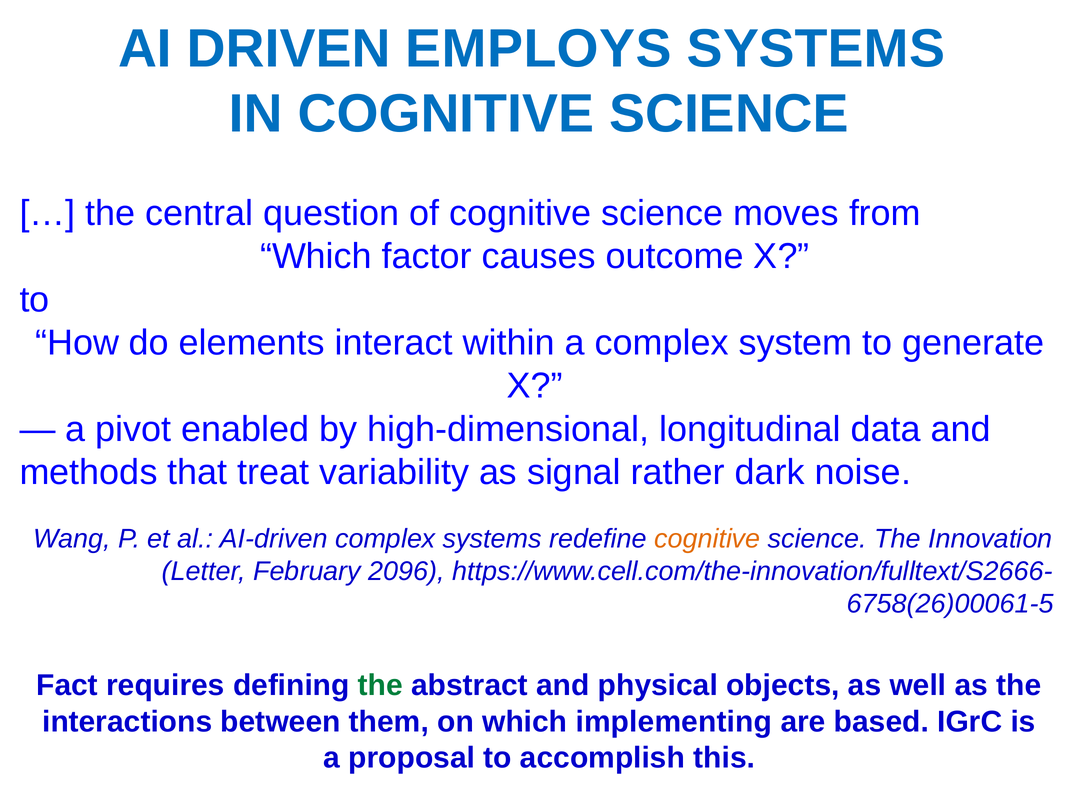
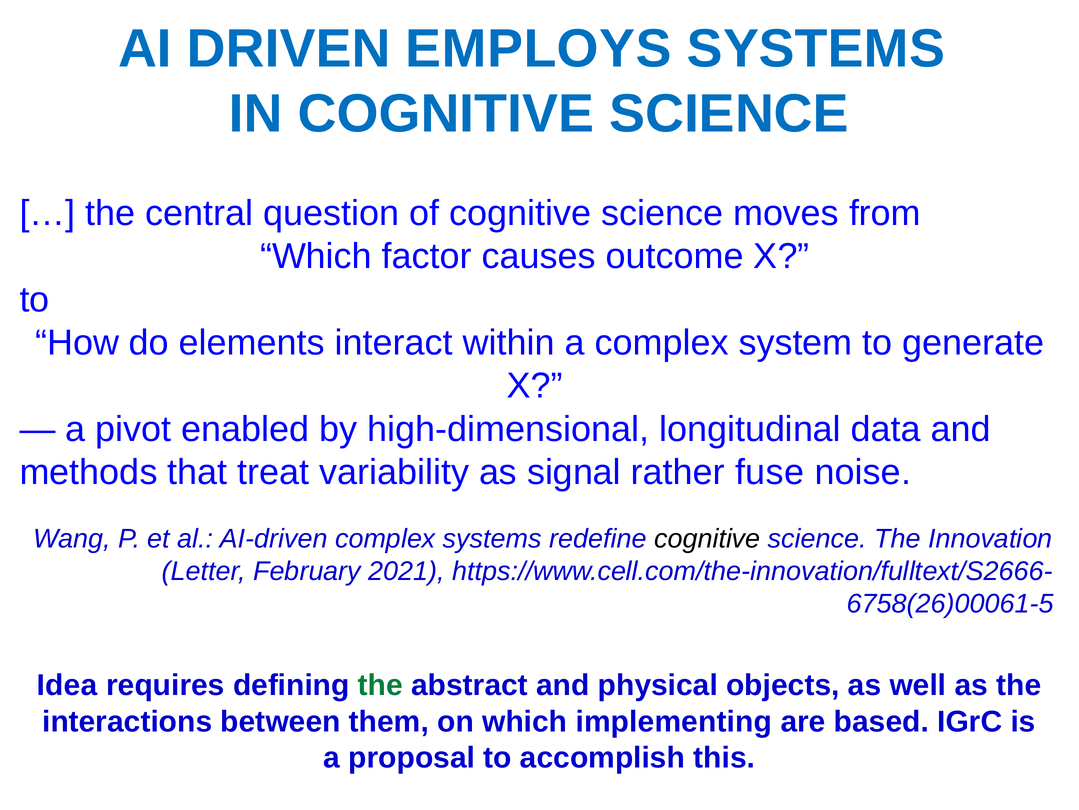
dark: dark -> fuse
cognitive at (707, 538) colour: orange -> black
2096: 2096 -> 2021
Fact: Fact -> Idea
